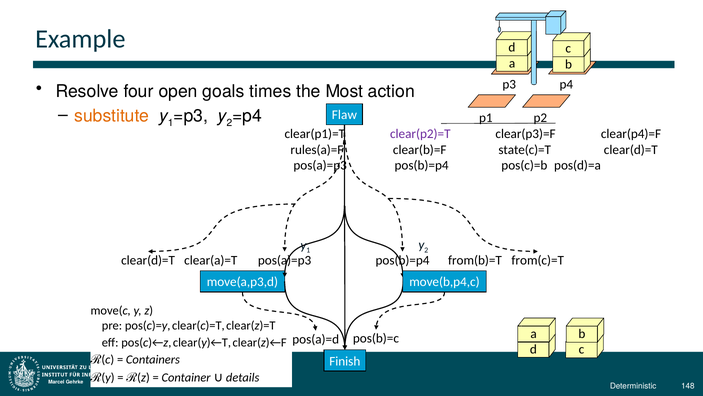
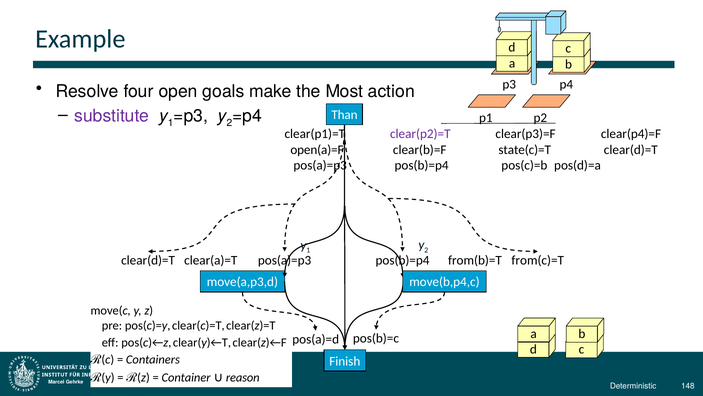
times: times -> make
substitute colour: orange -> purple
Flaw: Flaw -> Than
rules(a)=F: rules(a)=F -> open(a)=F
details: details -> reason
